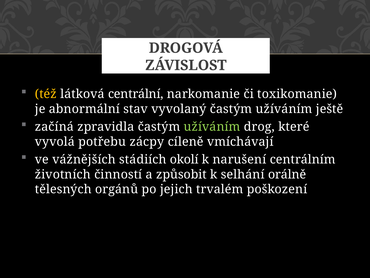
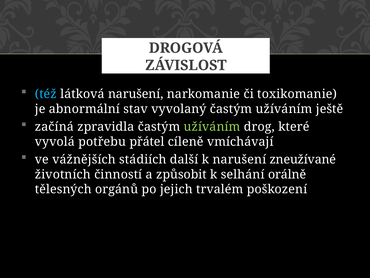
též colour: yellow -> light blue
látková centrální: centrální -> narušení
zácpy: zácpy -> přátel
okolí: okolí -> další
centrálním: centrálním -> zneužívané
